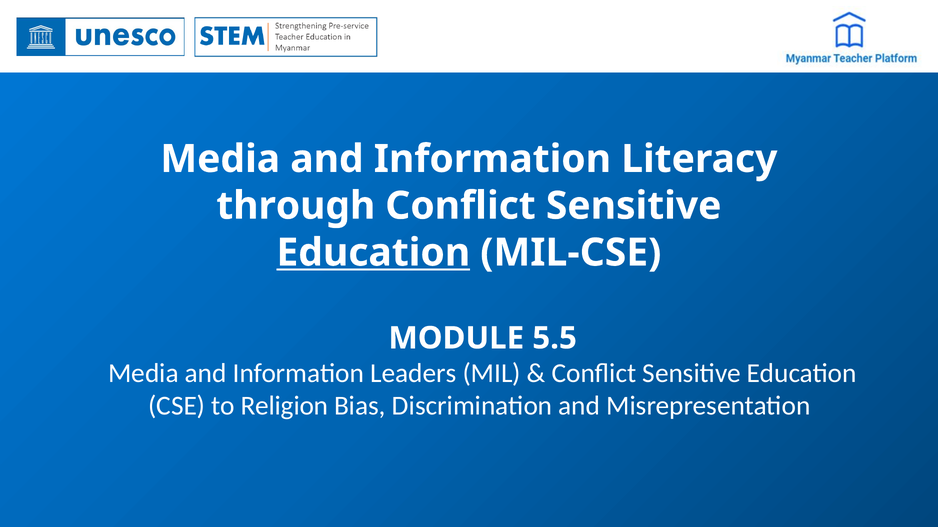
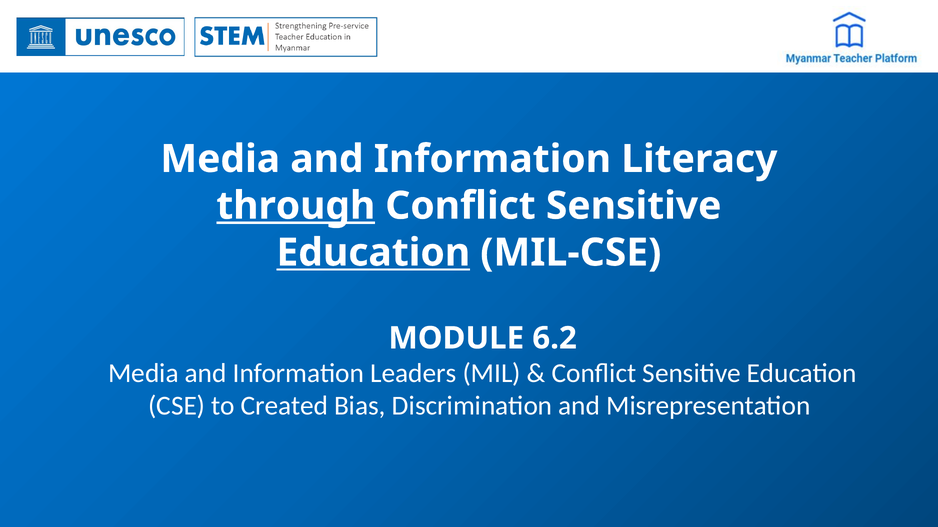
through underline: none -> present
5.5: 5.5 -> 6.2
Religion: Religion -> Created
